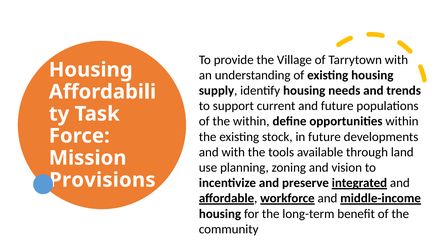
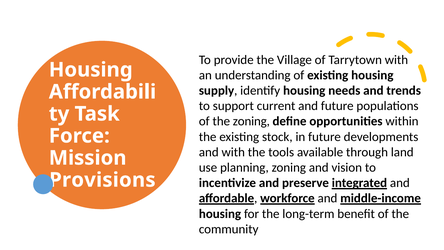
the within: within -> zoning
